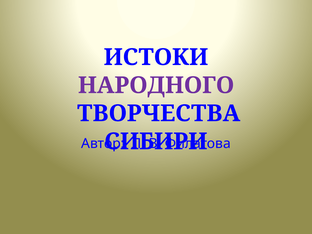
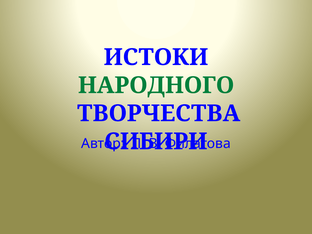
НАРОДНОГО colour: purple -> green
